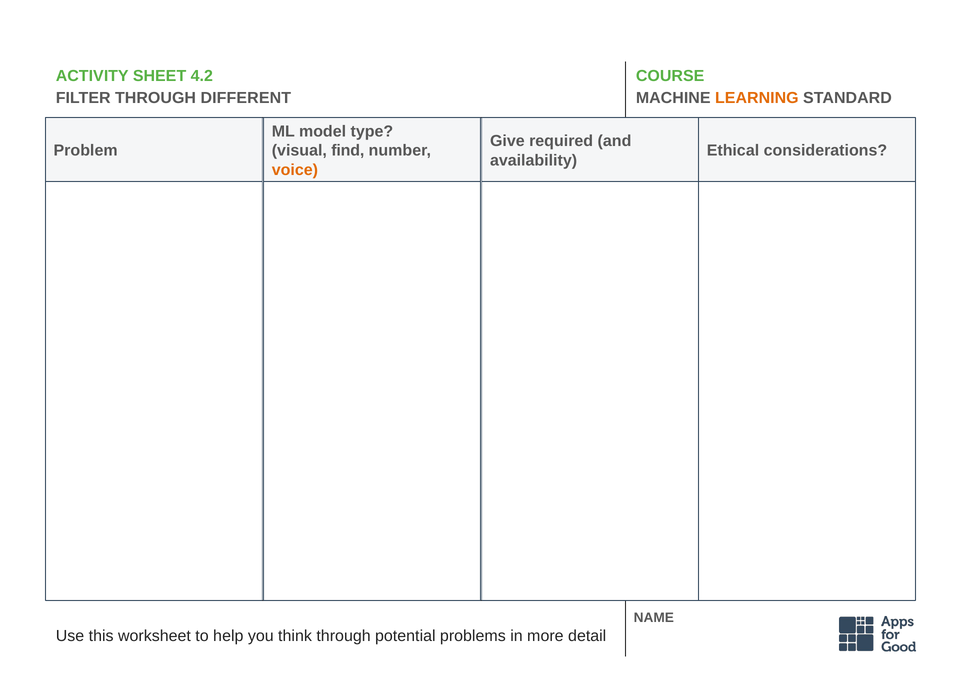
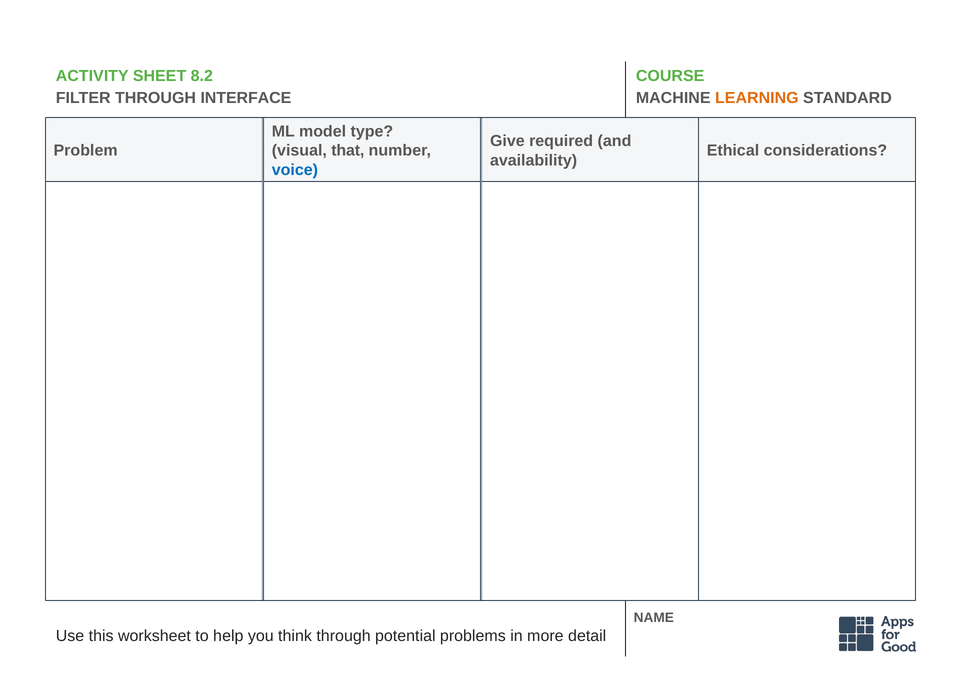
4.2: 4.2 -> 8.2
DIFFERENT: DIFFERENT -> INTERFACE
find: find -> that
voice colour: orange -> blue
